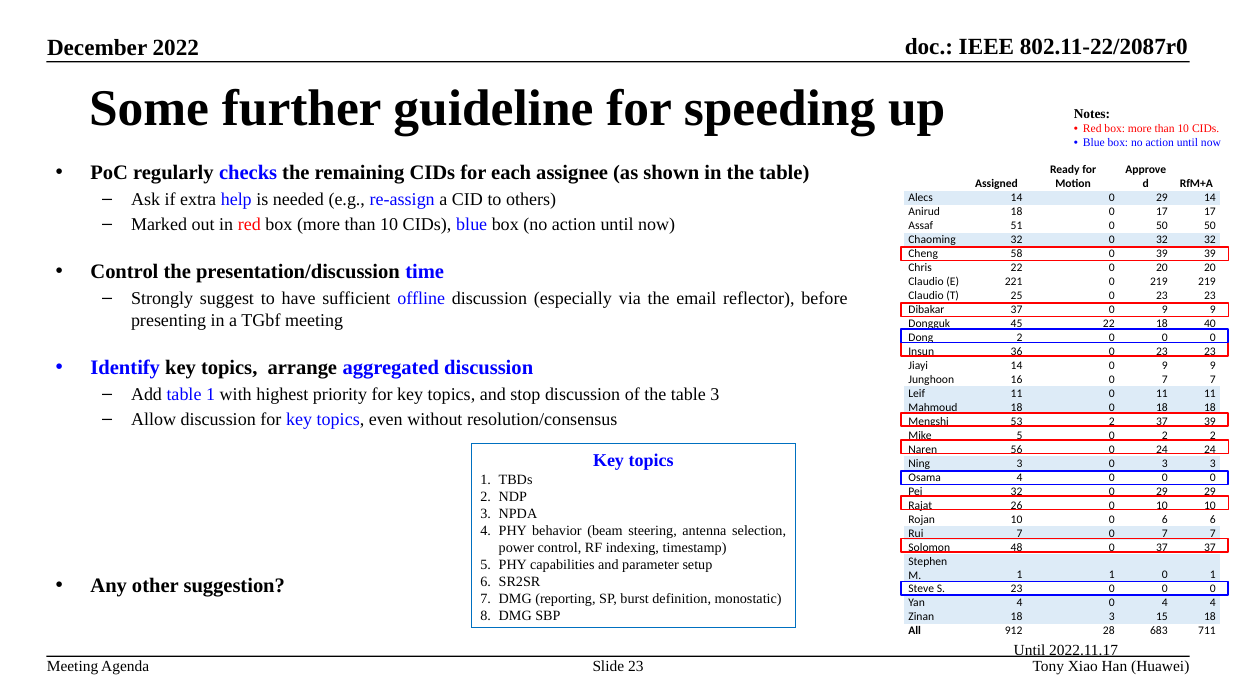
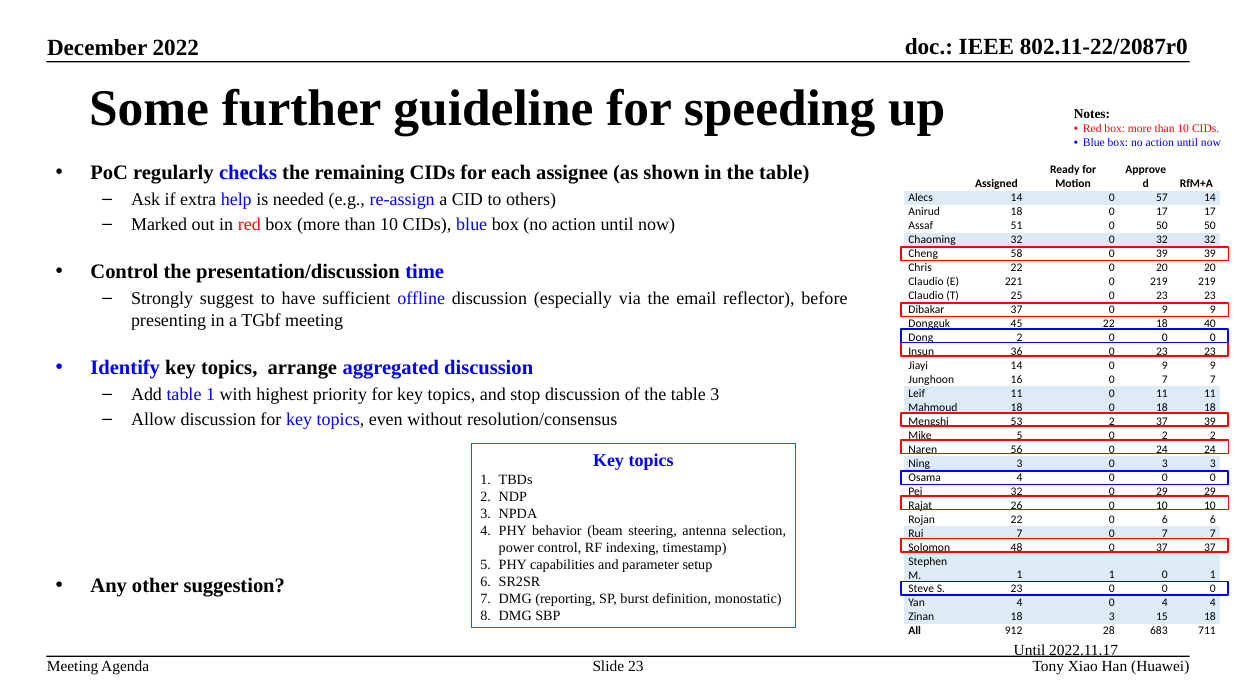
14 0 29: 29 -> 57
Rojan 10: 10 -> 22
